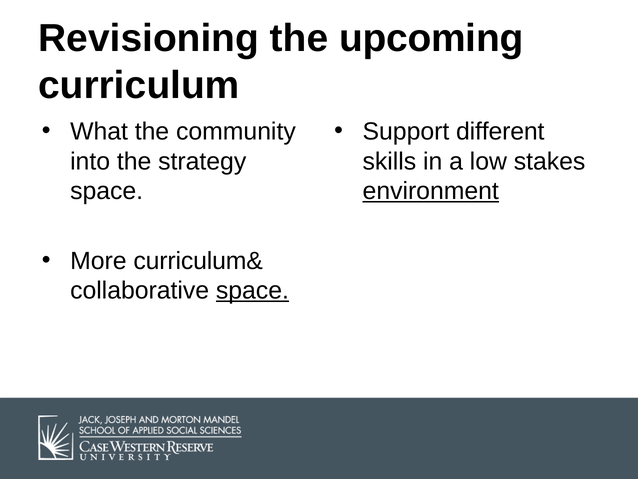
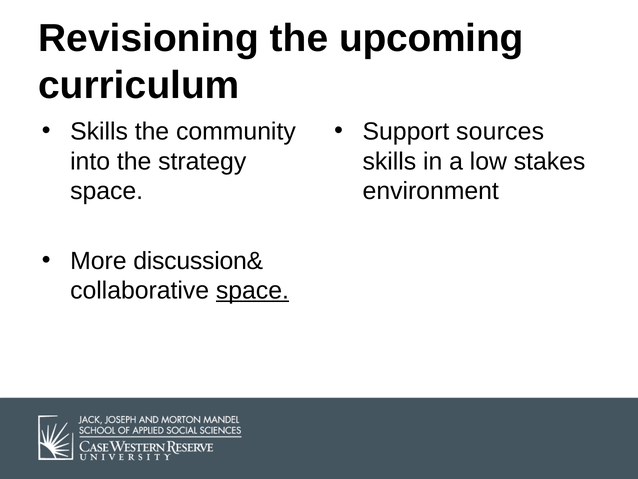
What at (99, 131): What -> Skills
different: different -> sources
environment underline: present -> none
curriculum&: curriculum& -> discussion&
